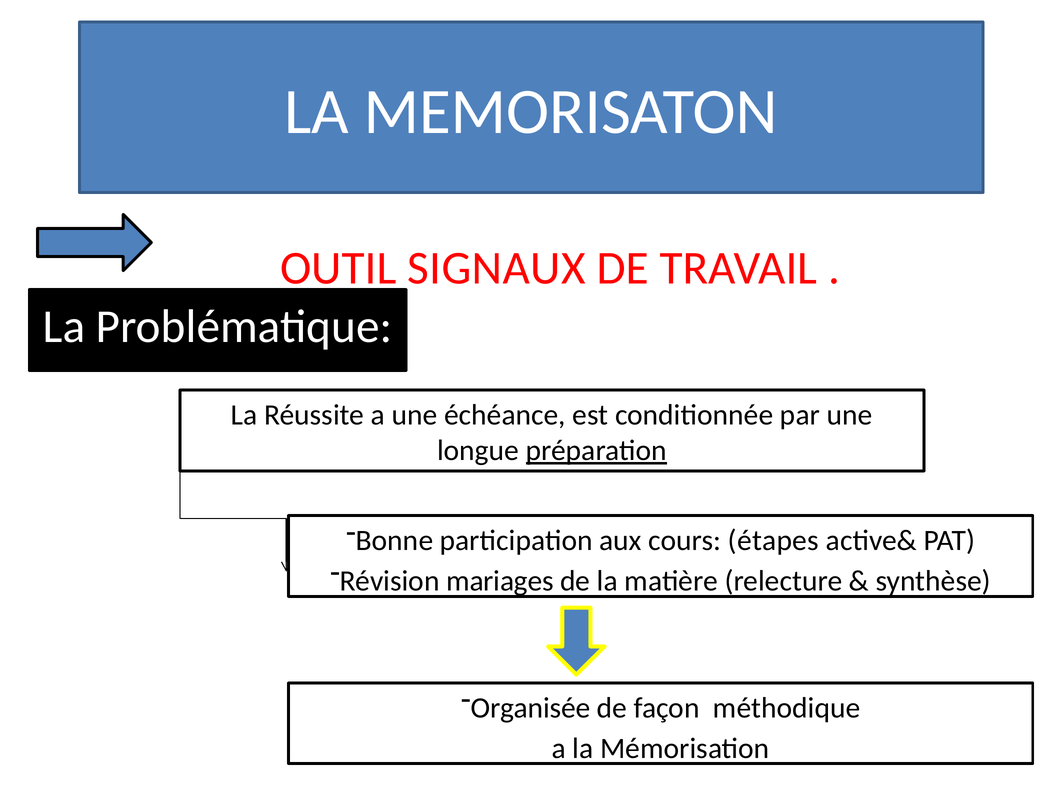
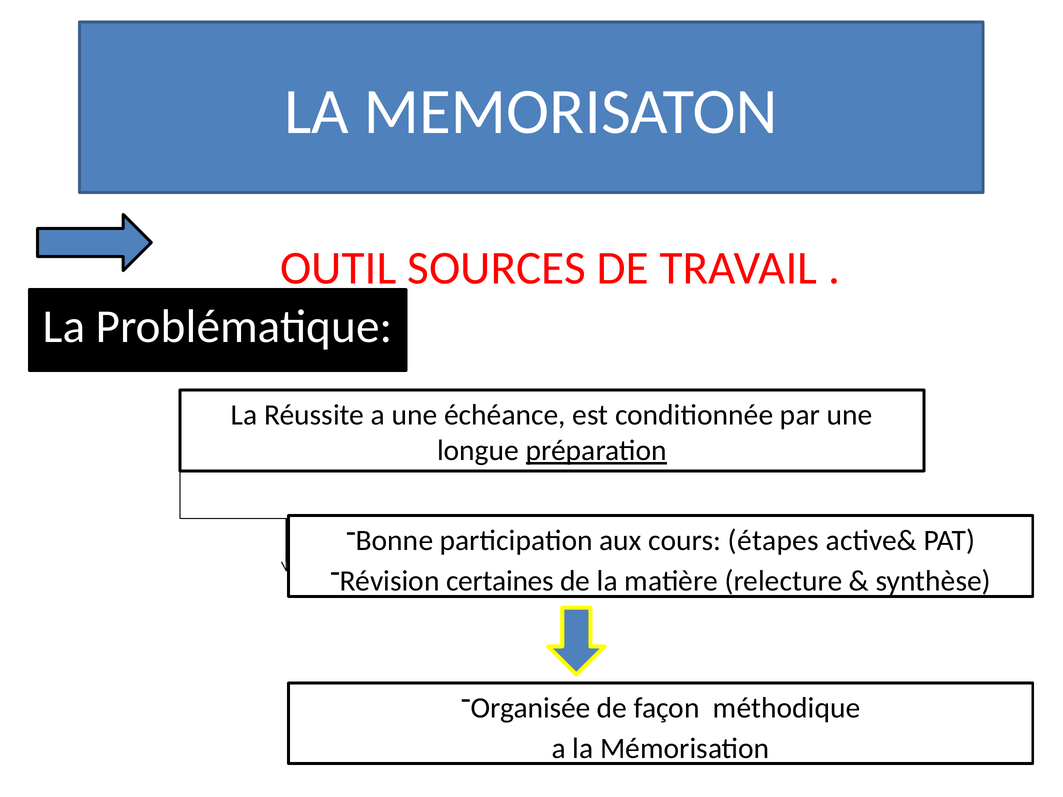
SIGNAUX: SIGNAUX -> SOURCES
mariages: mariages -> certaines
